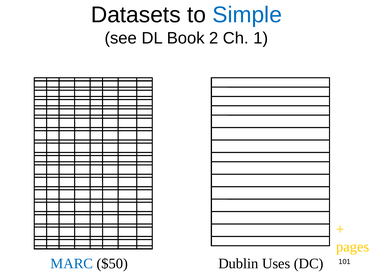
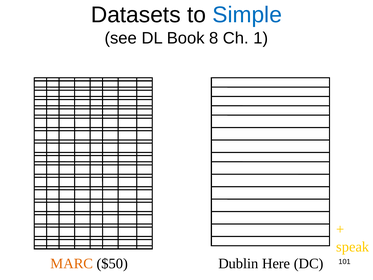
2: 2 -> 8
pages: pages -> speak
MARC colour: blue -> orange
Uses: Uses -> Here
